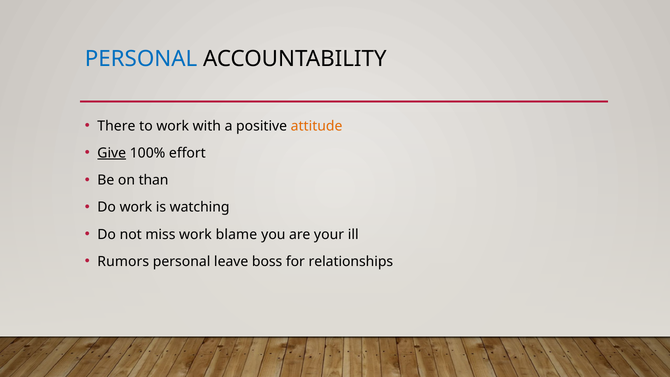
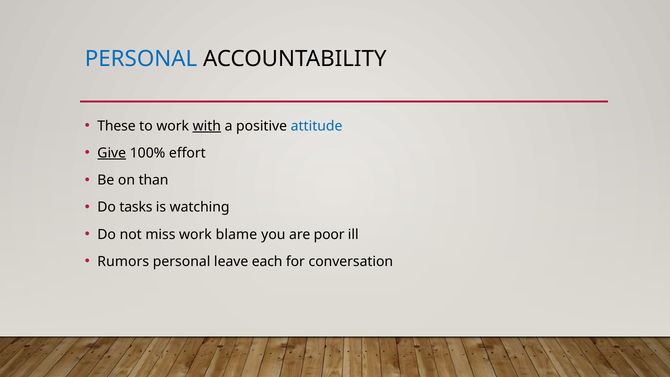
There: There -> These
with underline: none -> present
attitude colour: orange -> blue
Do work: work -> tasks
your: your -> poor
boss: boss -> each
relationships: relationships -> conversation
